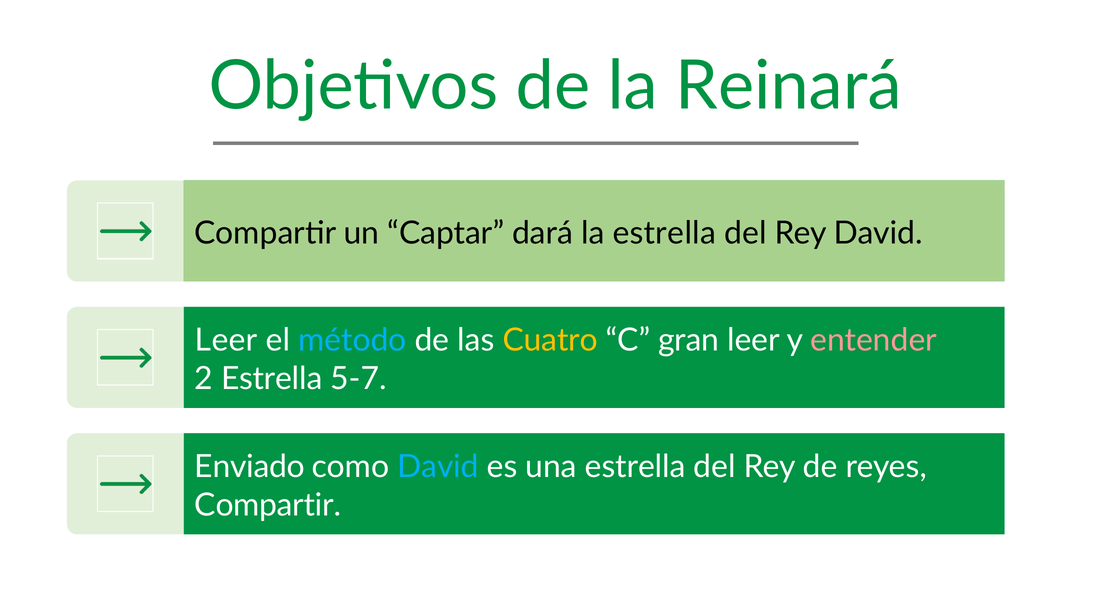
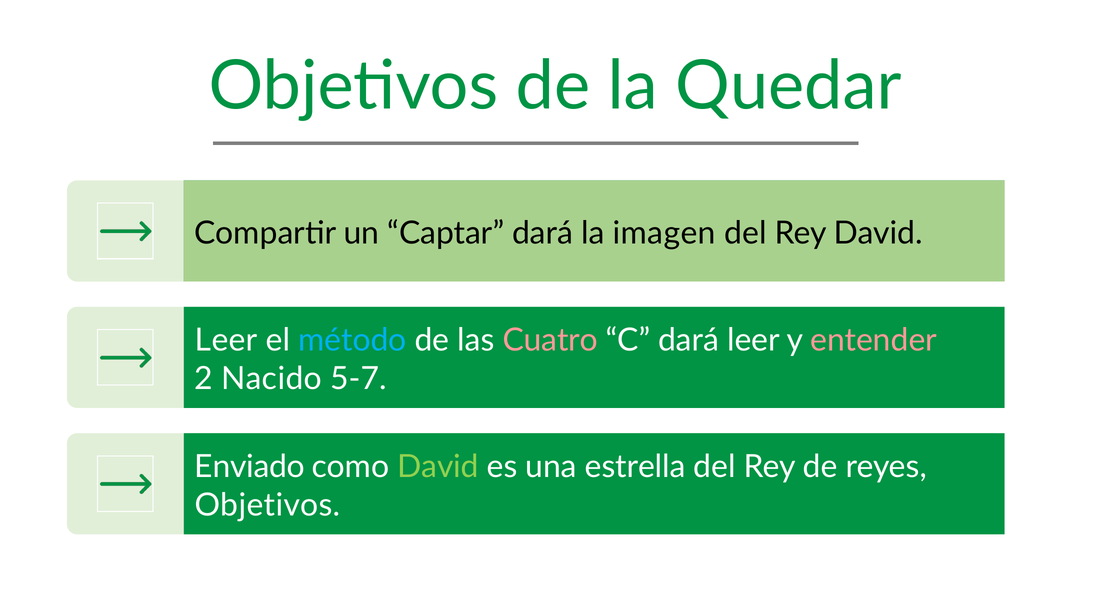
Reinará: Reinará -> Quedar
la estrella: estrella -> imagen
Cuatro colour: yellow -> pink
C gran: gran -> dará
2 Estrella: Estrella -> Nacido
David at (438, 467) colour: light blue -> light green
Compartir at (268, 505): Compartir -> Objetivos
